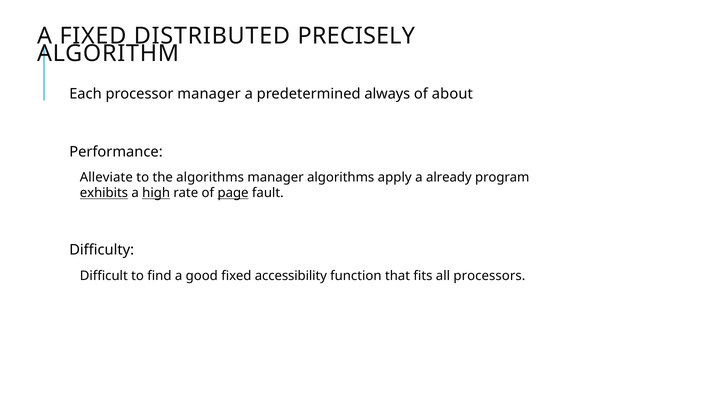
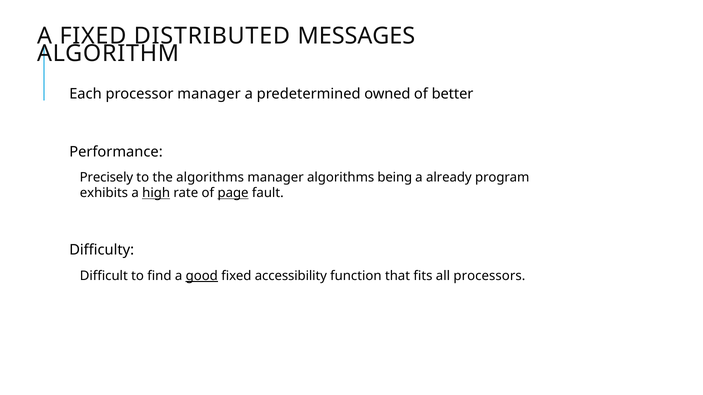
PRECISELY: PRECISELY -> MESSAGES
always: always -> owned
about: about -> better
Alleviate: Alleviate -> Precisely
apply: apply -> being
exhibits underline: present -> none
good underline: none -> present
